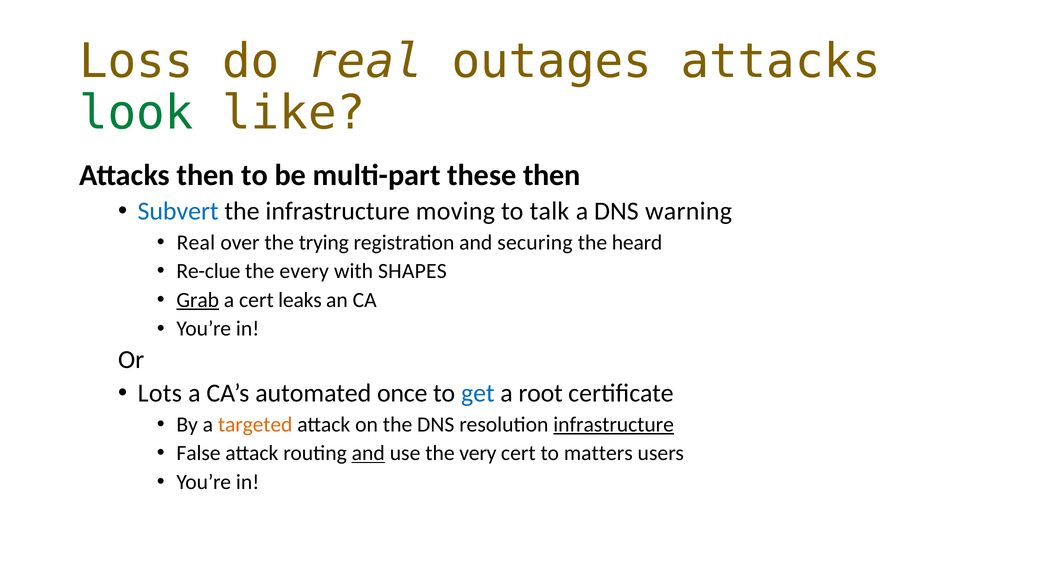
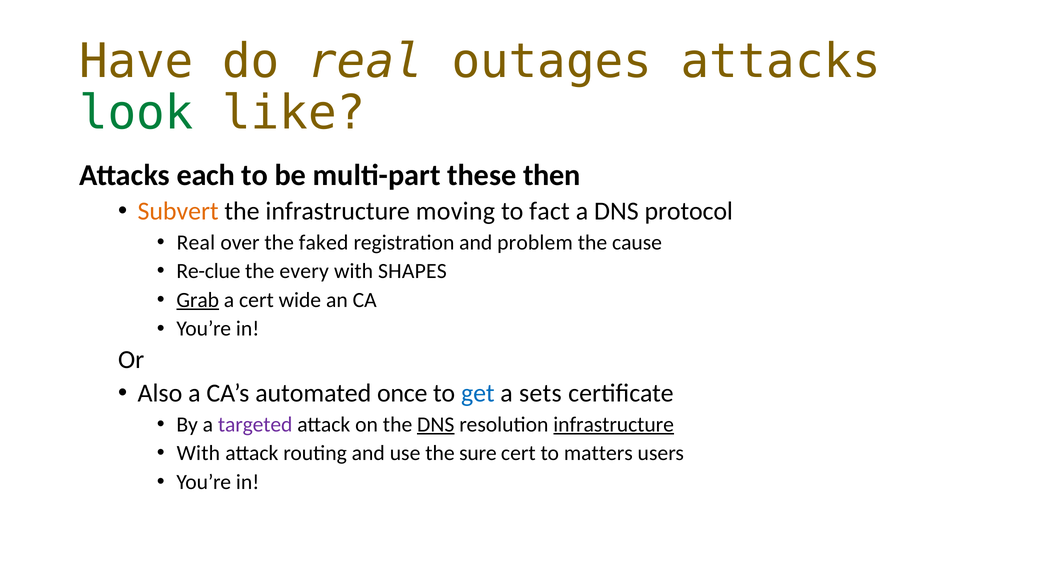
Loss: Loss -> Have
Attacks then: then -> each
Subvert colour: blue -> orange
talk: talk -> fact
warning: warning -> protocol
trying: trying -> faked
securing: securing -> problem
heard: heard -> cause
leaks: leaks -> wide
Lots: Lots -> Also
root: root -> sets
targeted colour: orange -> purple
DNS at (436, 424) underline: none -> present
False at (199, 453): False -> With
and at (368, 453) underline: present -> none
very: very -> sure
